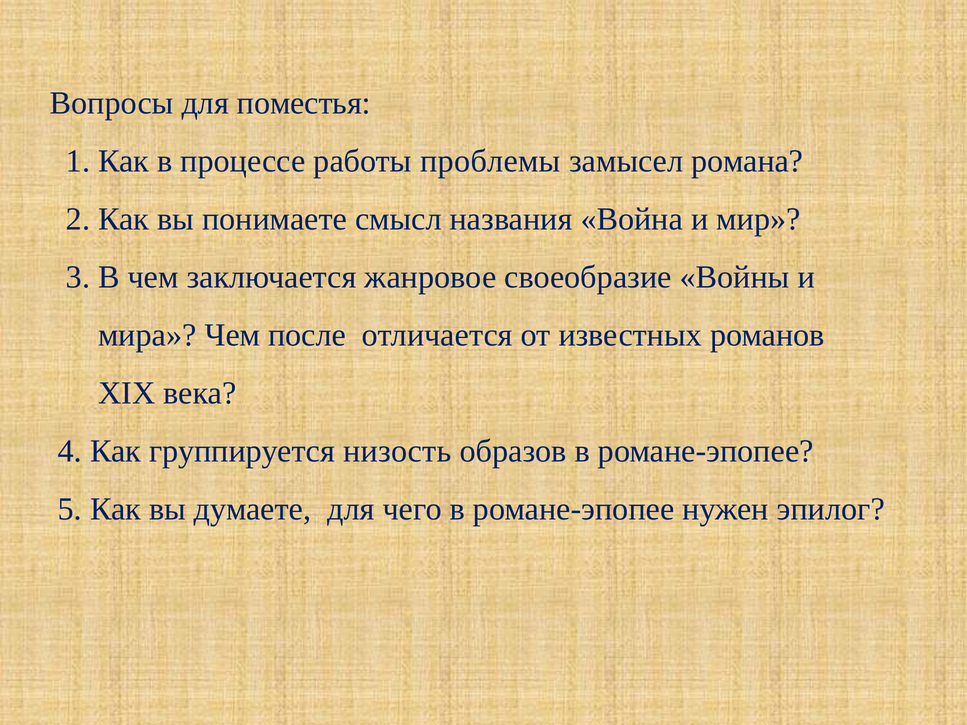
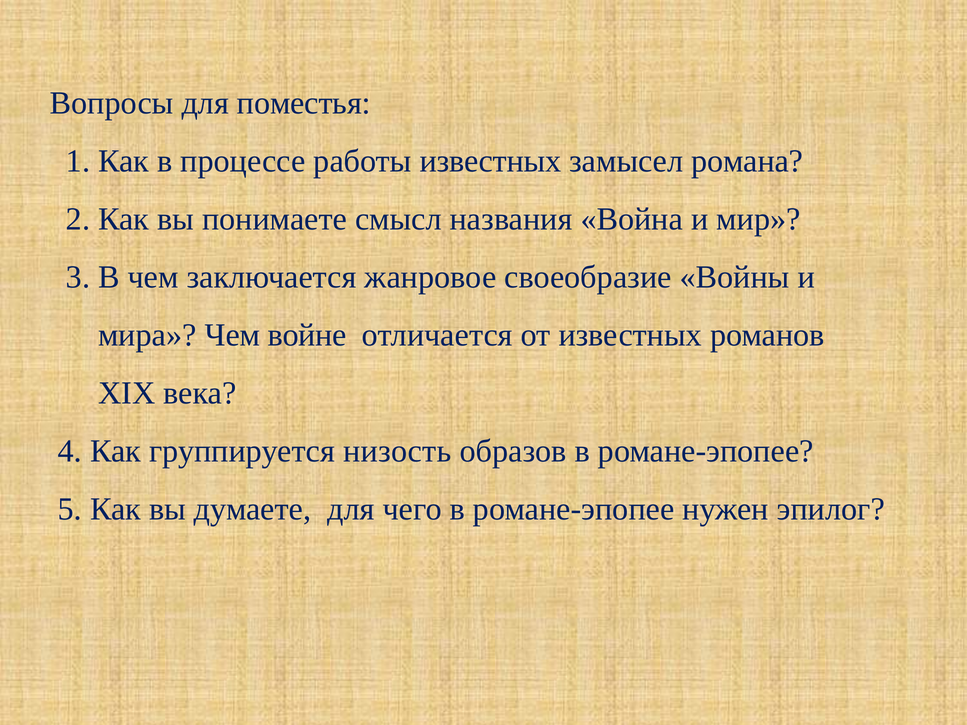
работы проблемы: проблемы -> известных
после: после -> войне
